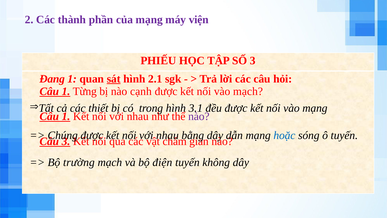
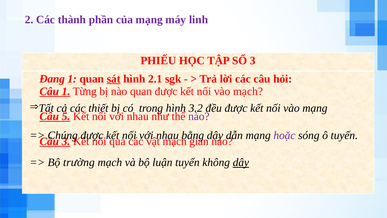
viện: viện -> linh
nào cạnh: cạnh -> quan
3.1: 3.1 -> 3.2
1 at (66, 116): 1 -> 5
hoặc colour: blue -> purple
vật chấm: chấm -> mạch
điện: điện -> luận
dây at (241, 162) underline: none -> present
